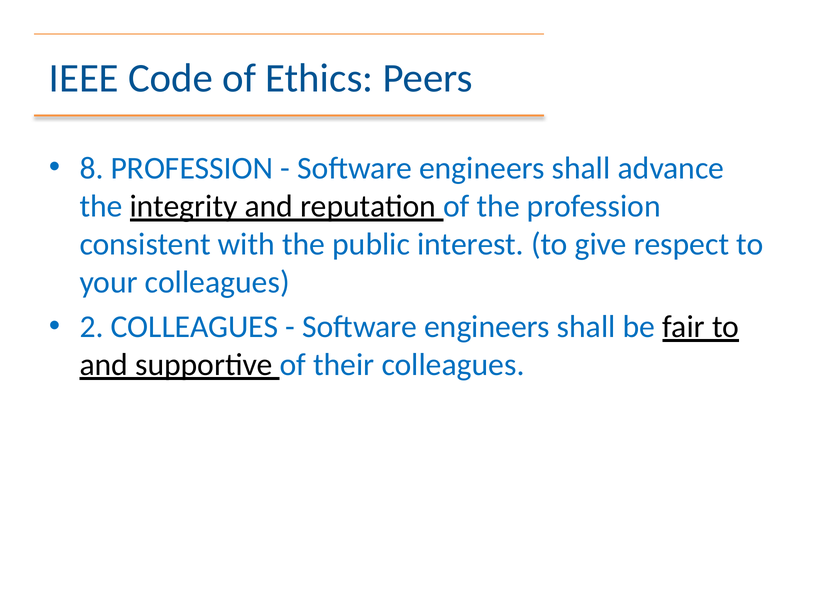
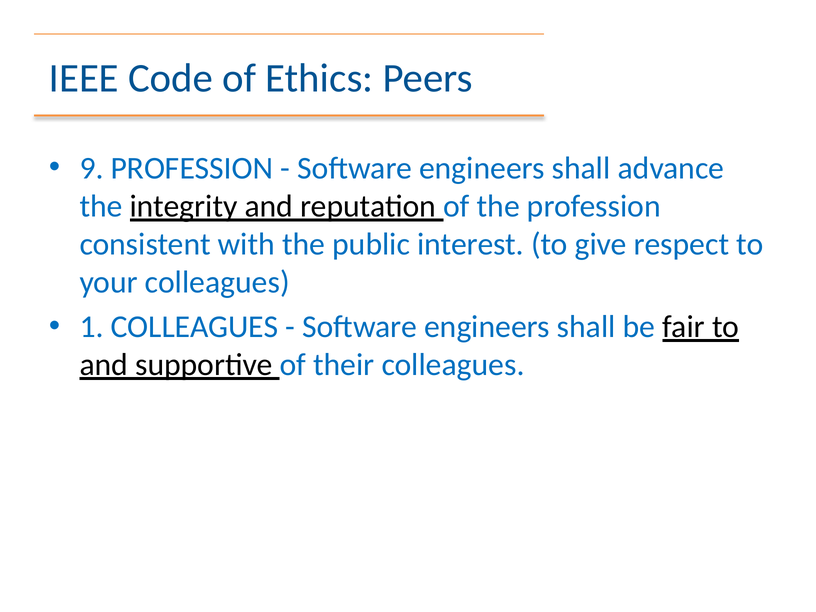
8: 8 -> 9
2: 2 -> 1
